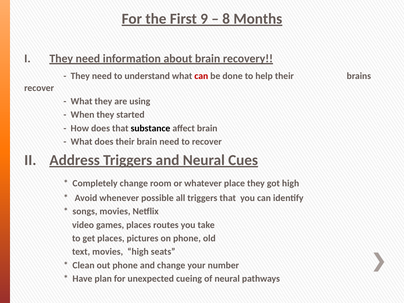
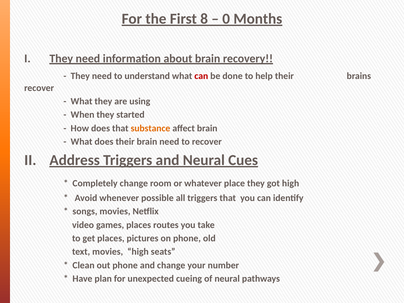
9: 9 -> 8
8: 8 -> 0
substance colour: black -> orange
